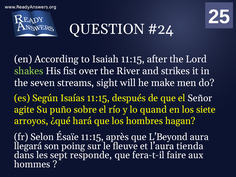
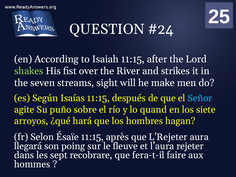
Señor colour: white -> light blue
L'Beyond: L'Beyond -> L'Rejeter
tienda: tienda -> rejeter
responde: responde -> recobrare
